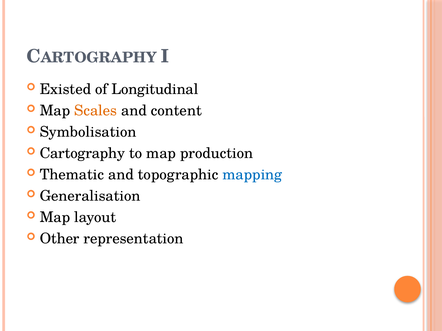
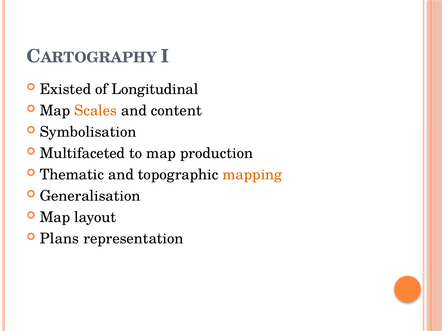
Cartography: Cartography -> Multifaceted
mapping colour: blue -> orange
Other: Other -> Plans
